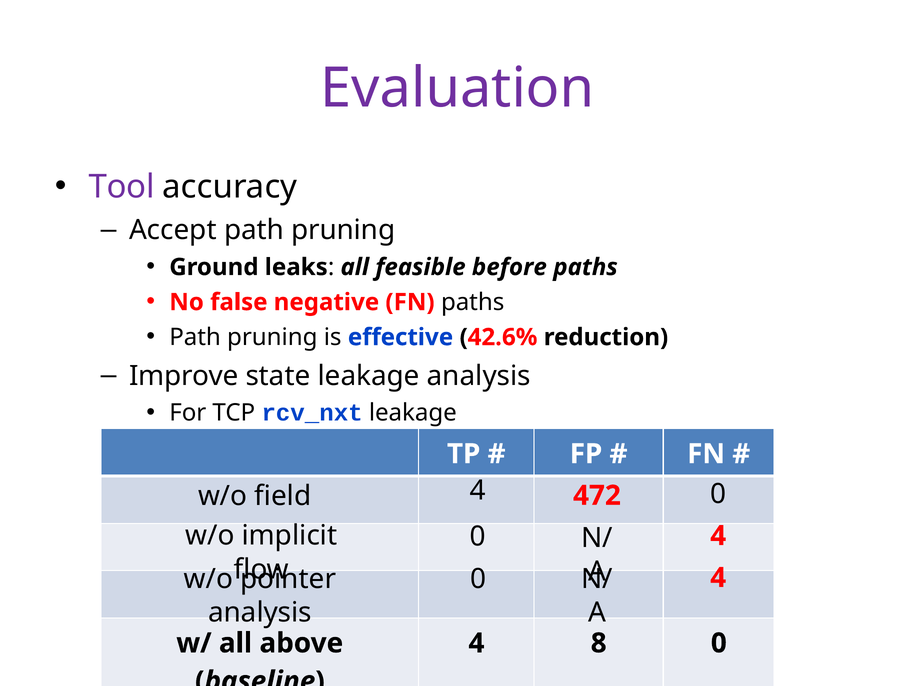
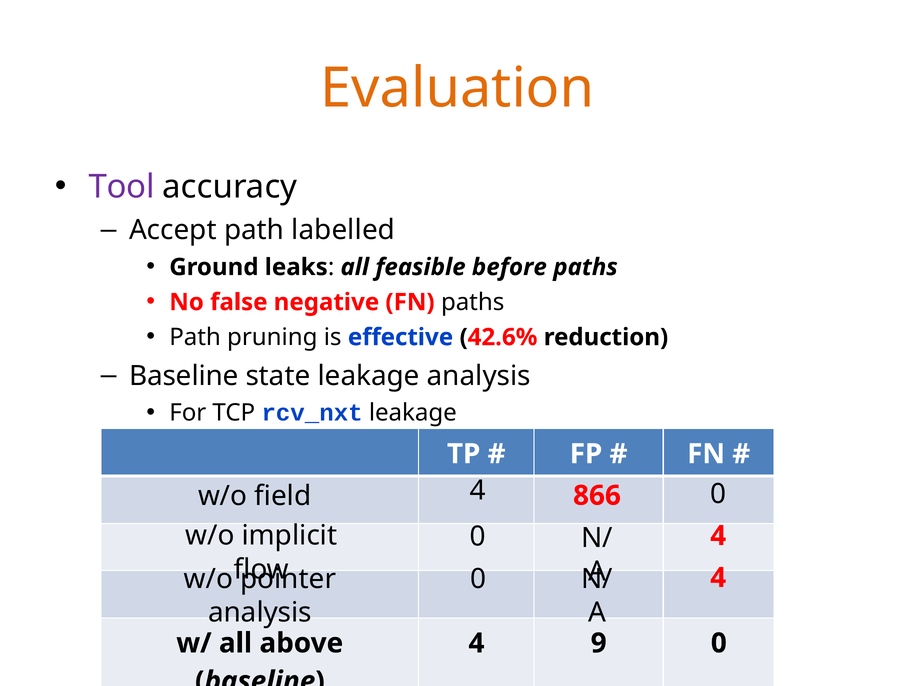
Evaluation colour: purple -> orange
Accept path pruning: pruning -> labelled
Improve at (184, 376): Improve -> Baseline
472: 472 -> 866
8: 8 -> 9
